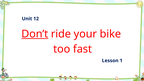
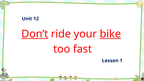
bike underline: none -> present
